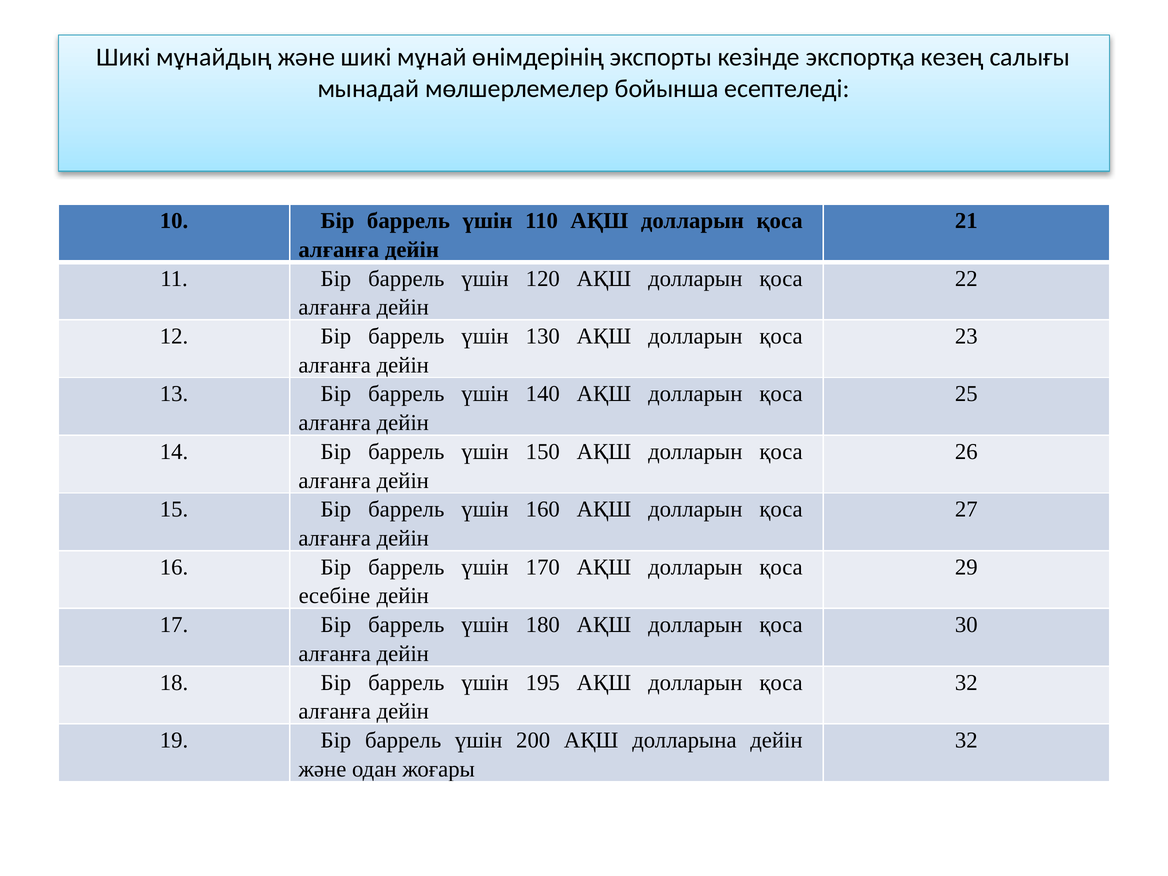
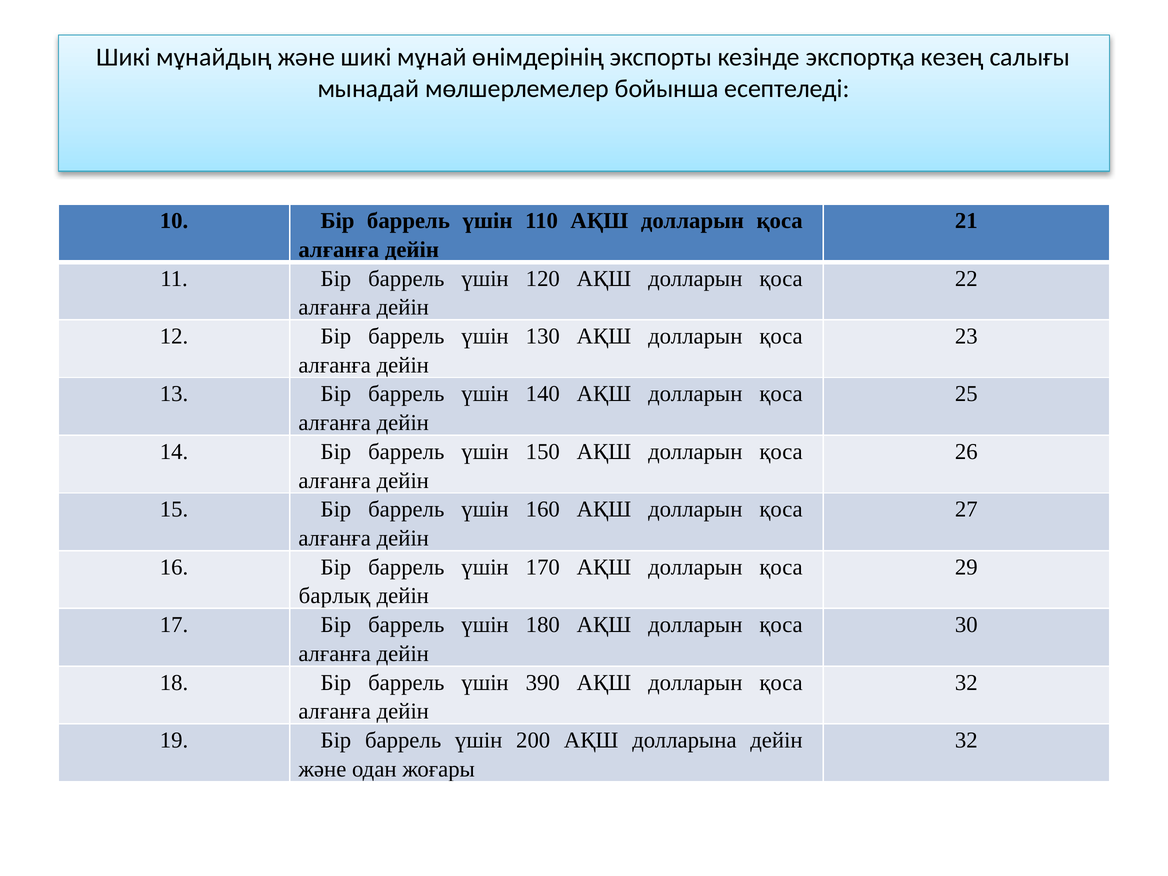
есебіне: есебіне -> барлық
195: 195 -> 390
